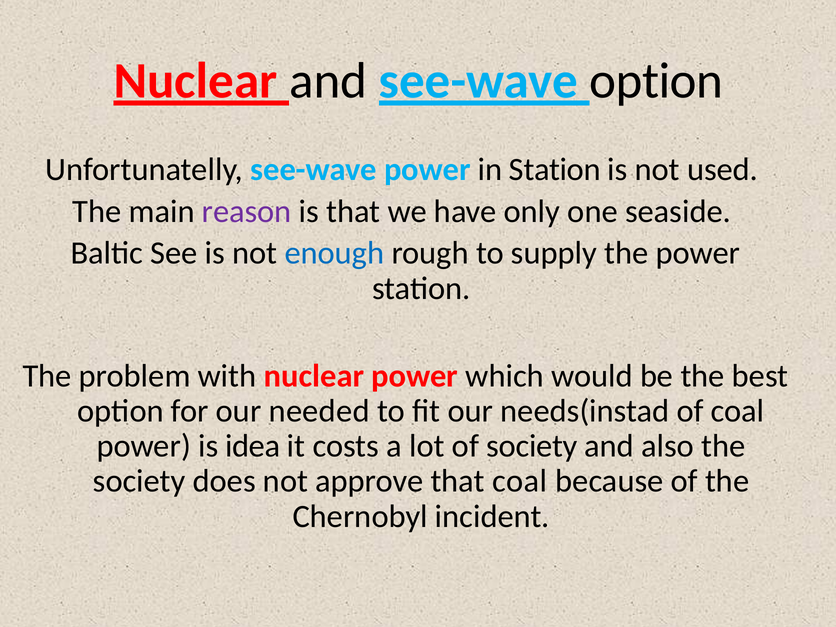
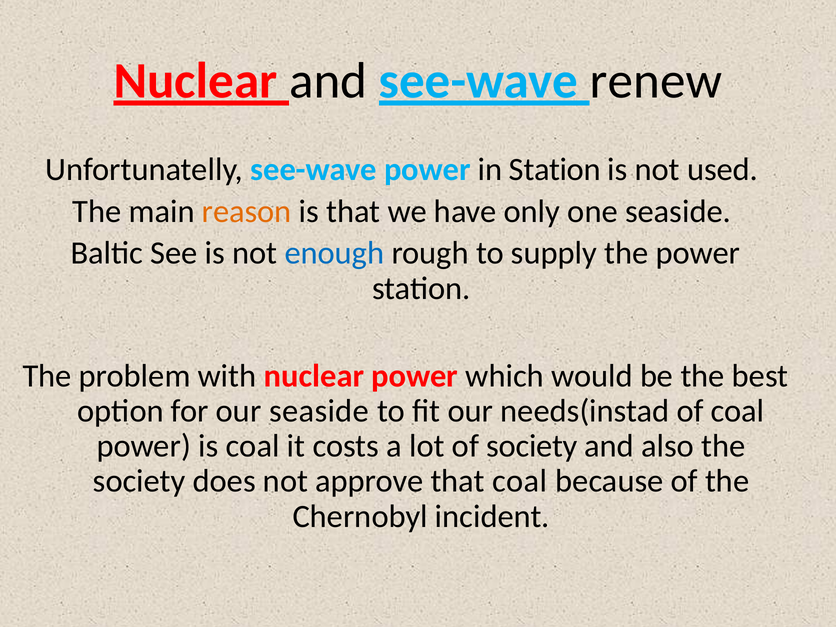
option at (656, 81): option -> renew
reason colour: purple -> orange
our needed: needed -> seaside
is idea: idea -> coal
